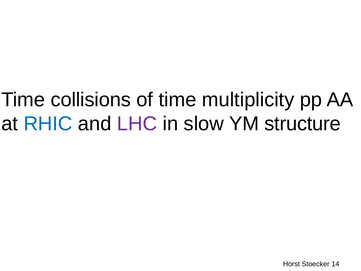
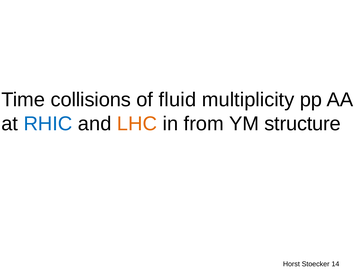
of time: time -> fluid
LHC colour: purple -> orange
slow: slow -> from
